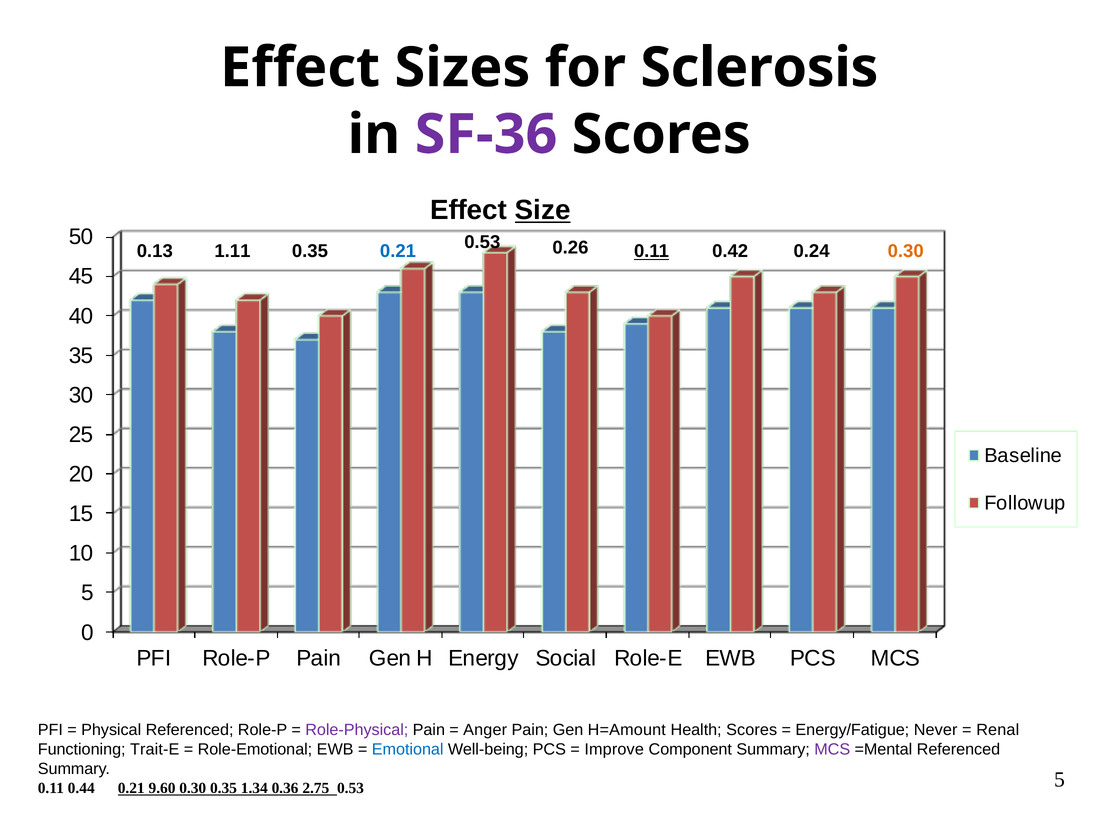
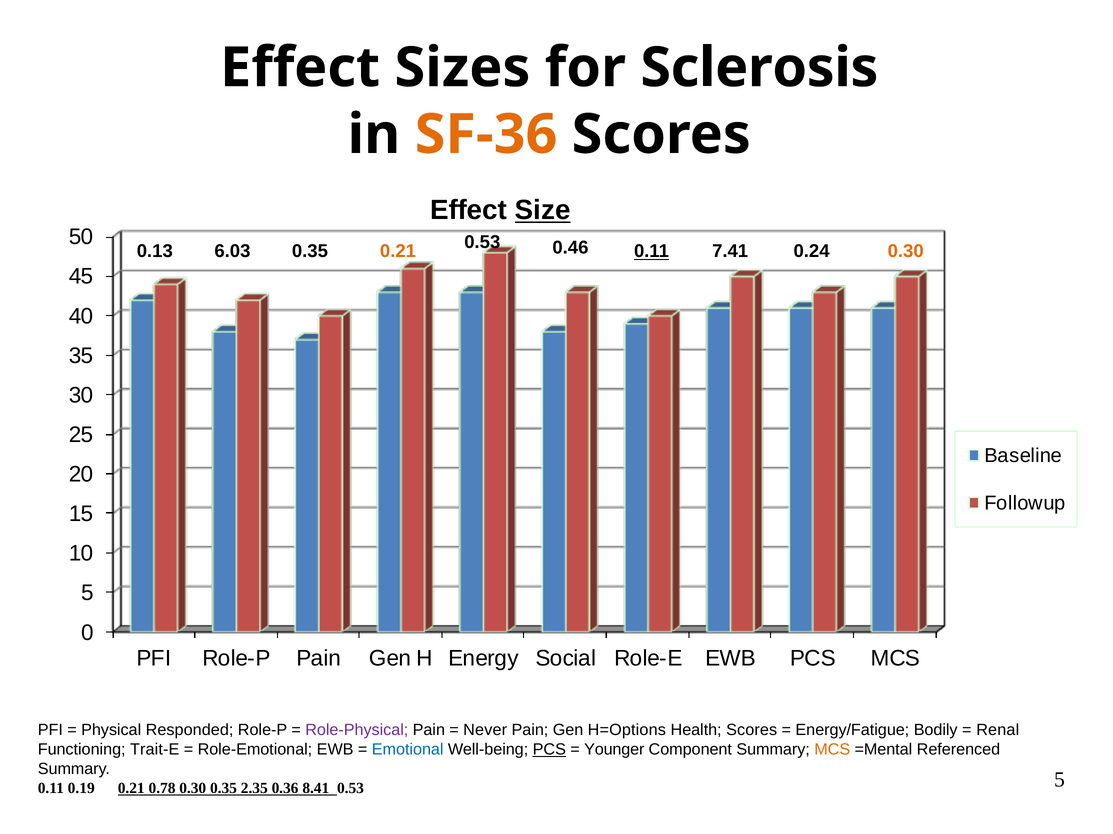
SF-36 colour: purple -> orange
1.11: 1.11 -> 6.03
0.21 at (398, 251) colour: blue -> orange
0.26: 0.26 -> 0.46
0.42: 0.42 -> 7.41
Physical Referenced: Referenced -> Responded
Anger: Anger -> Never
H=Amount: H=Amount -> H=Options
Never: Never -> Bodily
PCS at (549, 750) underline: none -> present
Improve: Improve -> Younger
MCS at (832, 750) colour: purple -> orange
0.44: 0.44 -> 0.19
9.60: 9.60 -> 0.78
1.34: 1.34 -> 2.35
2.75: 2.75 -> 8.41
